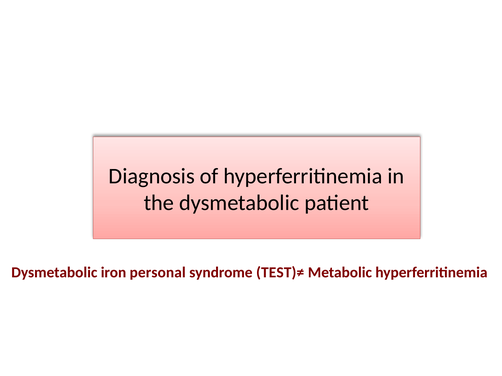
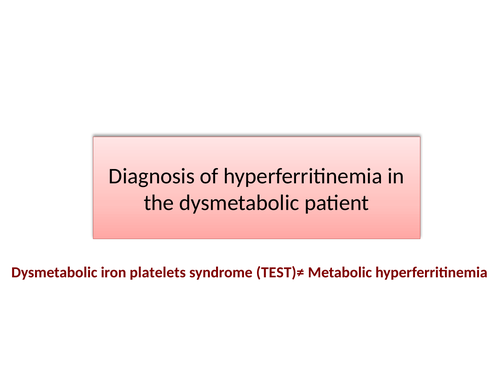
personal: personal -> platelets
